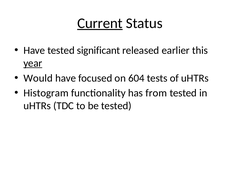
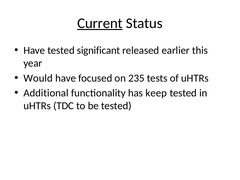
year underline: present -> none
604: 604 -> 235
Histogram: Histogram -> Additional
from: from -> keep
